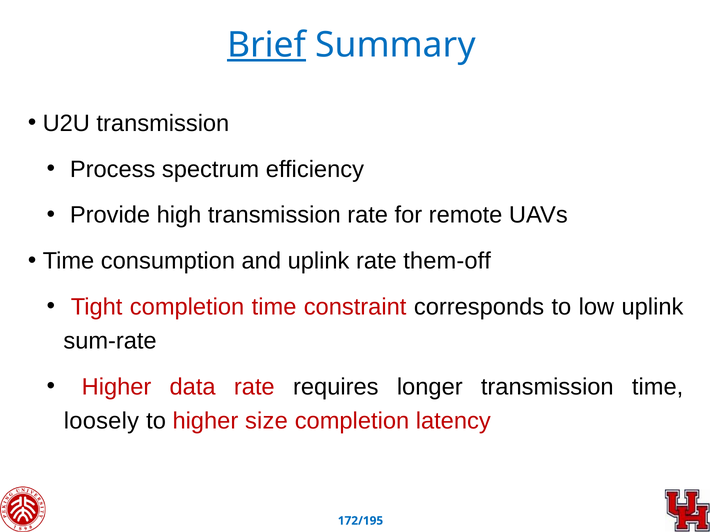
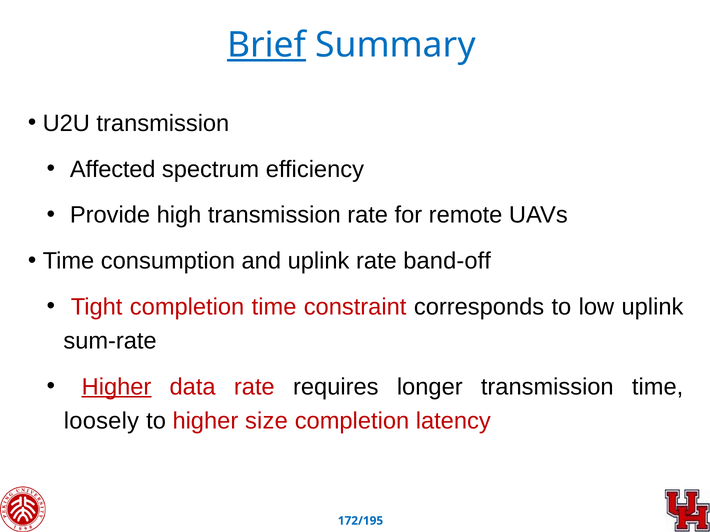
Process: Process -> Affected
them-off: them-off -> band-off
Higher at (117, 387) underline: none -> present
